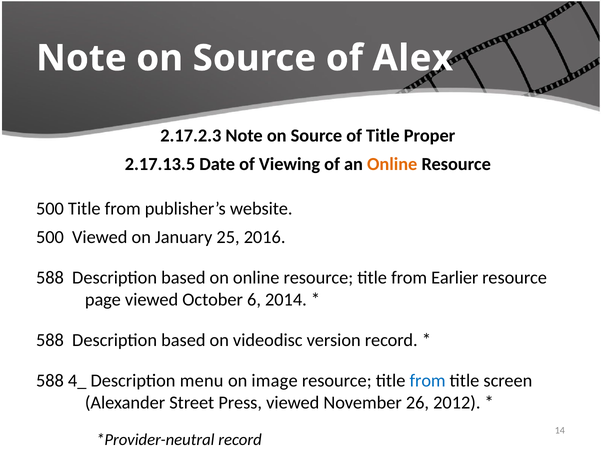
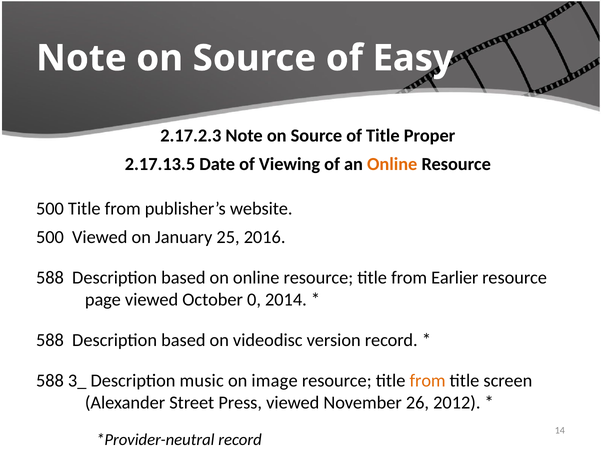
Alex: Alex -> Easy
6: 6 -> 0
4_: 4_ -> 3_
menu: menu -> music
from at (428, 380) colour: blue -> orange
